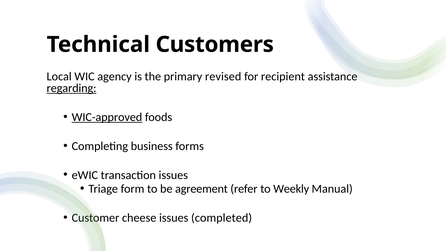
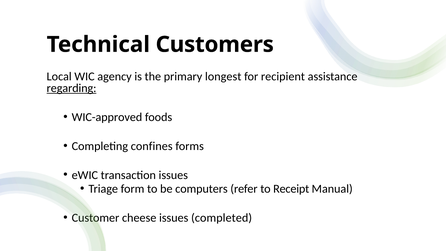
revised: revised -> longest
WIC-approved underline: present -> none
business: business -> confines
agreement: agreement -> computers
Weekly: Weekly -> Receipt
